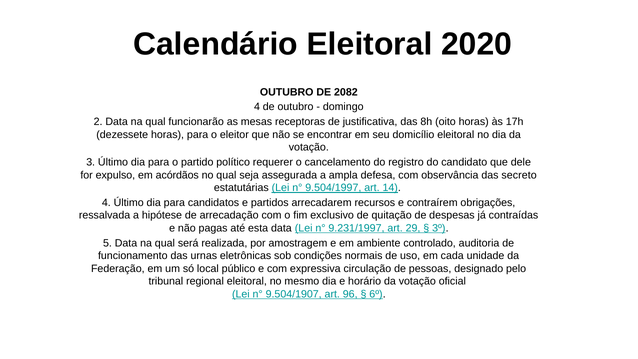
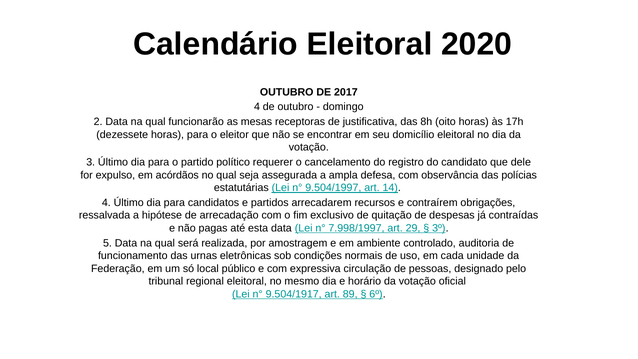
2082: 2082 -> 2017
secreto: secreto -> polícias
9.231/1997: 9.231/1997 -> 7.998/1997
9.504/1907: 9.504/1907 -> 9.504/1917
96: 96 -> 89
